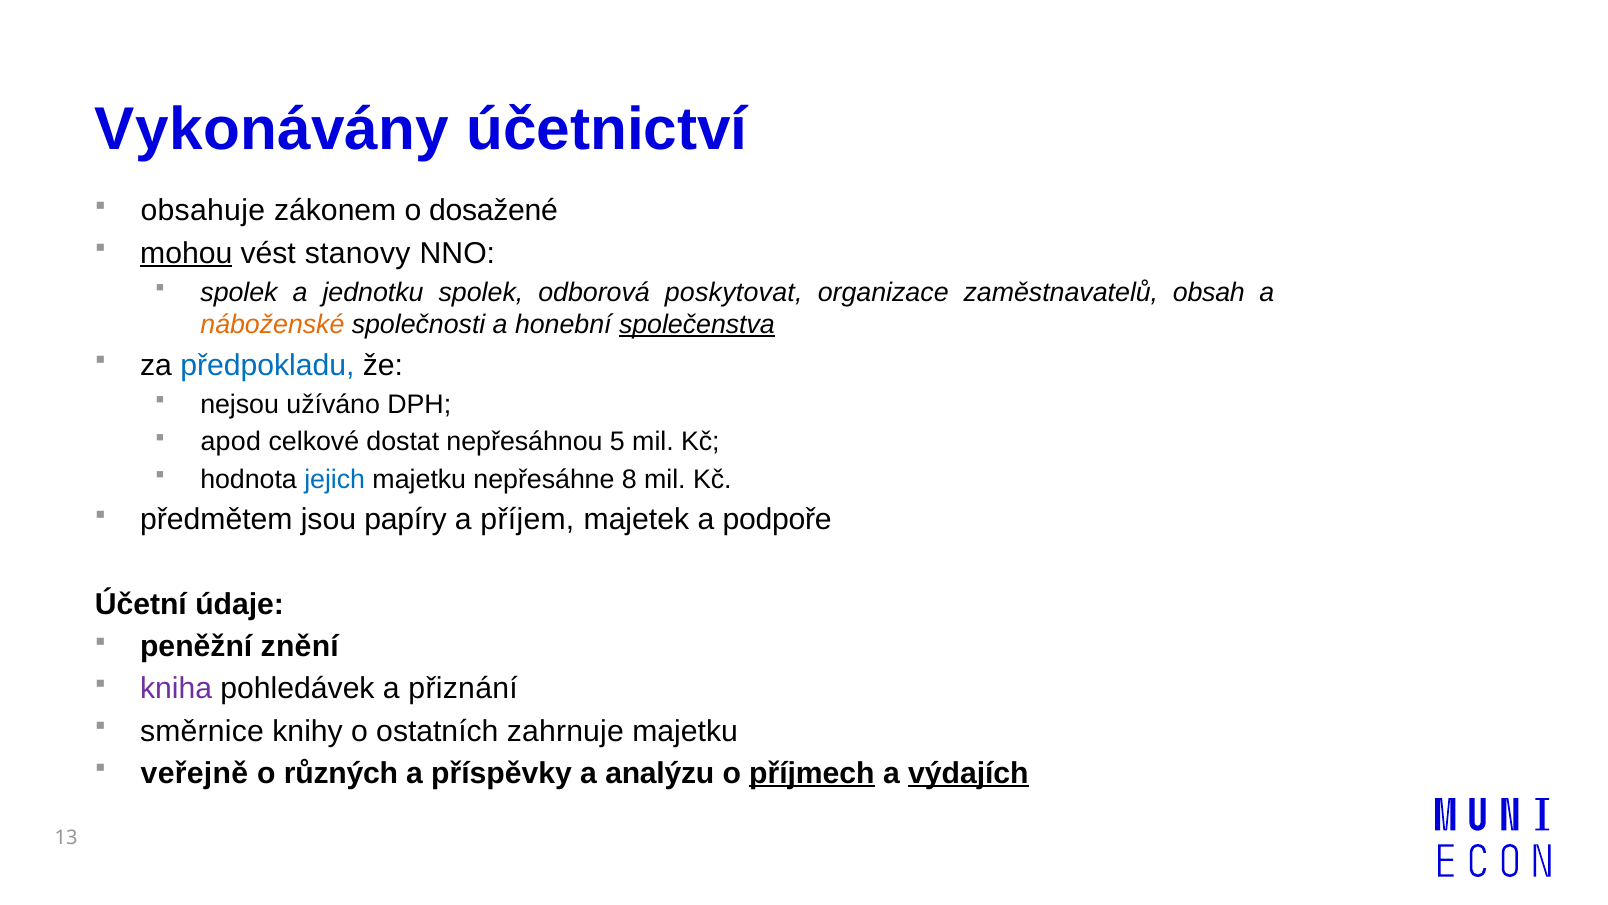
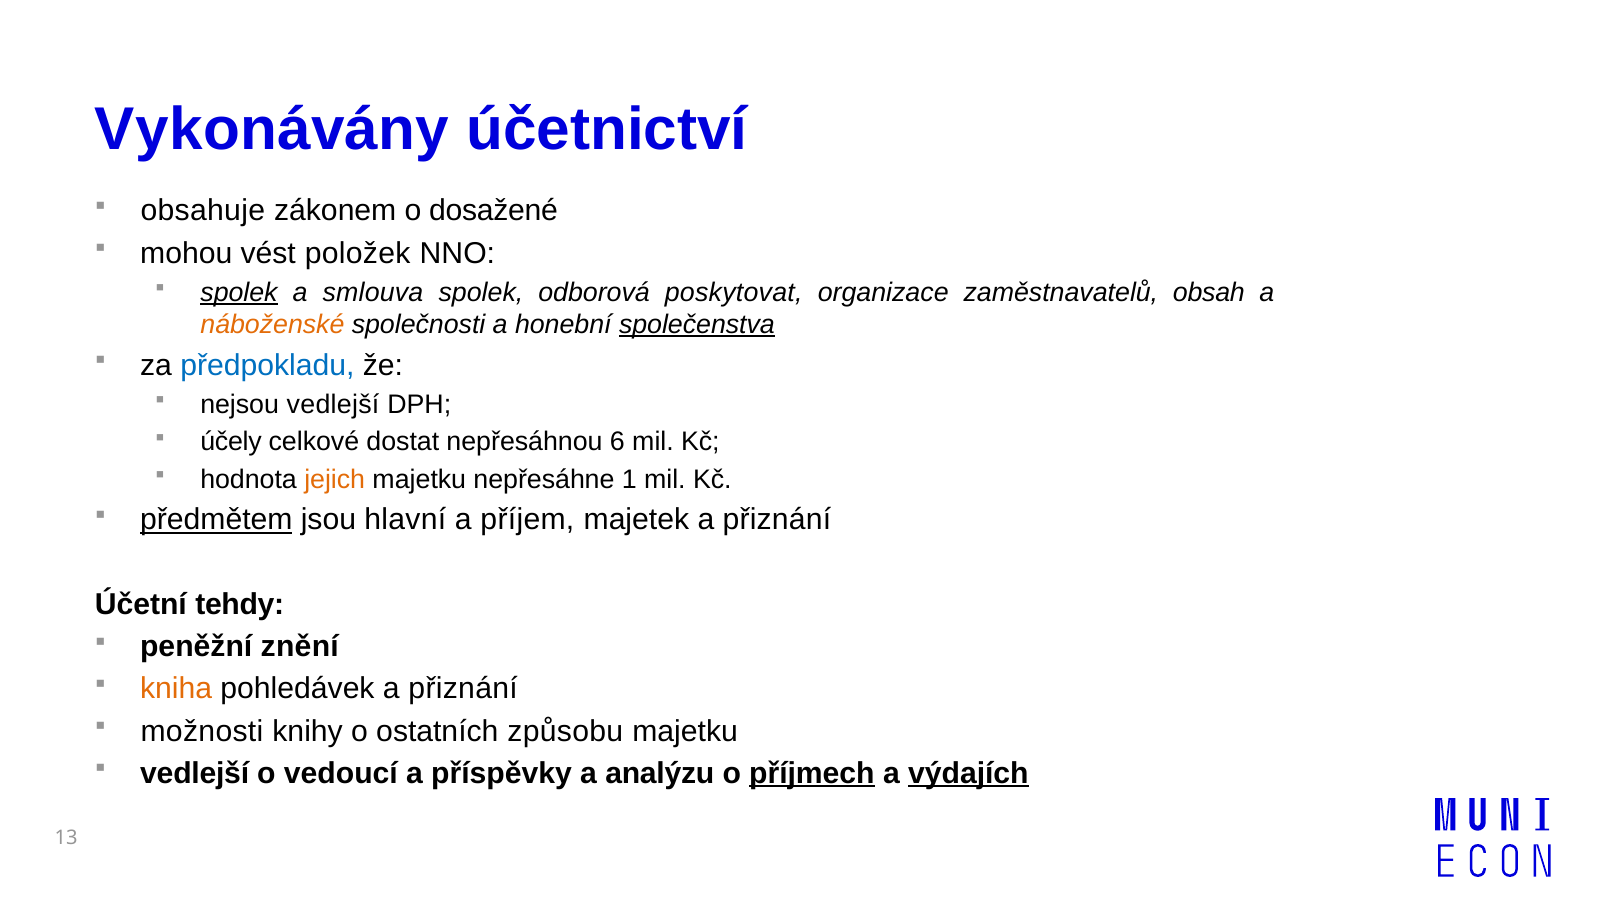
mohou underline: present -> none
stanovy: stanovy -> položek
spolek at (239, 292) underline: none -> present
jednotku: jednotku -> smlouva
nejsou užíváno: užíváno -> vedlejší
apod: apod -> účely
5: 5 -> 6
jejich colour: blue -> orange
8: 8 -> 1
předmětem underline: none -> present
papíry: papíry -> hlavní
majetek a podpoře: podpoře -> přiznání
údaje: údaje -> tehdy
kniha colour: purple -> orange
směrnice: směrnice -> možnosti
zahrnuje: zahrnuje -> způsobu
veřejně at (194, 773): veřejně -> vedlejší
různých: různých -> vedoucí
